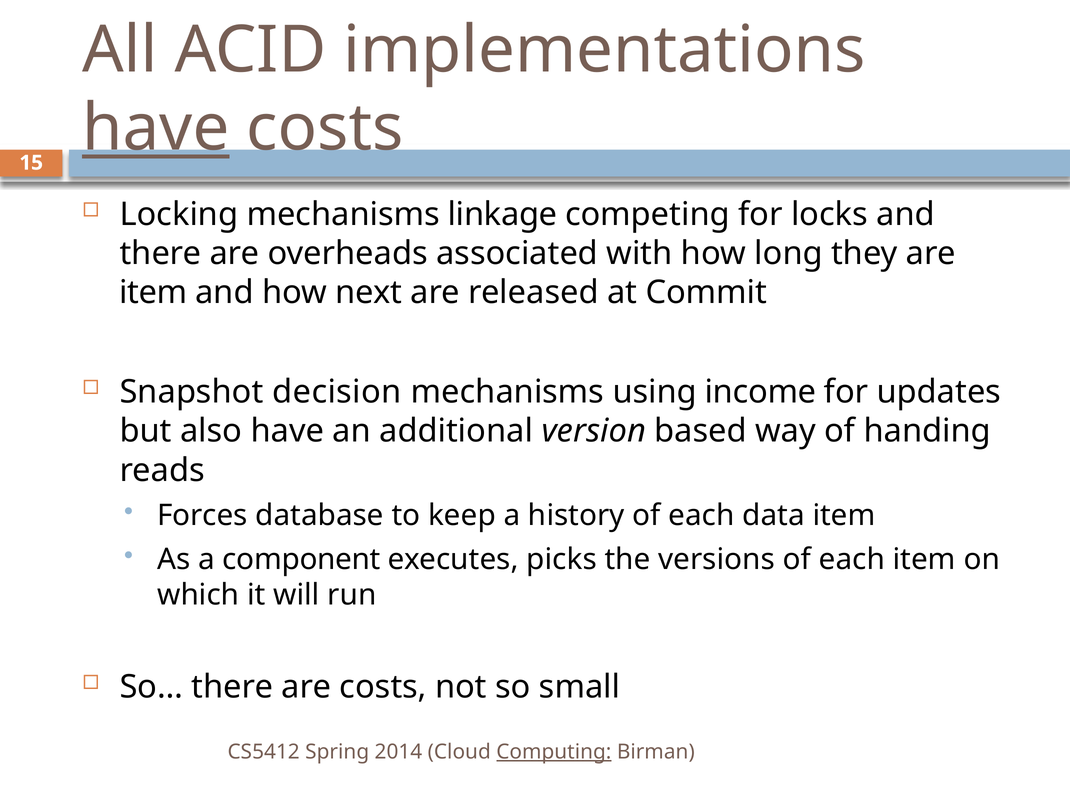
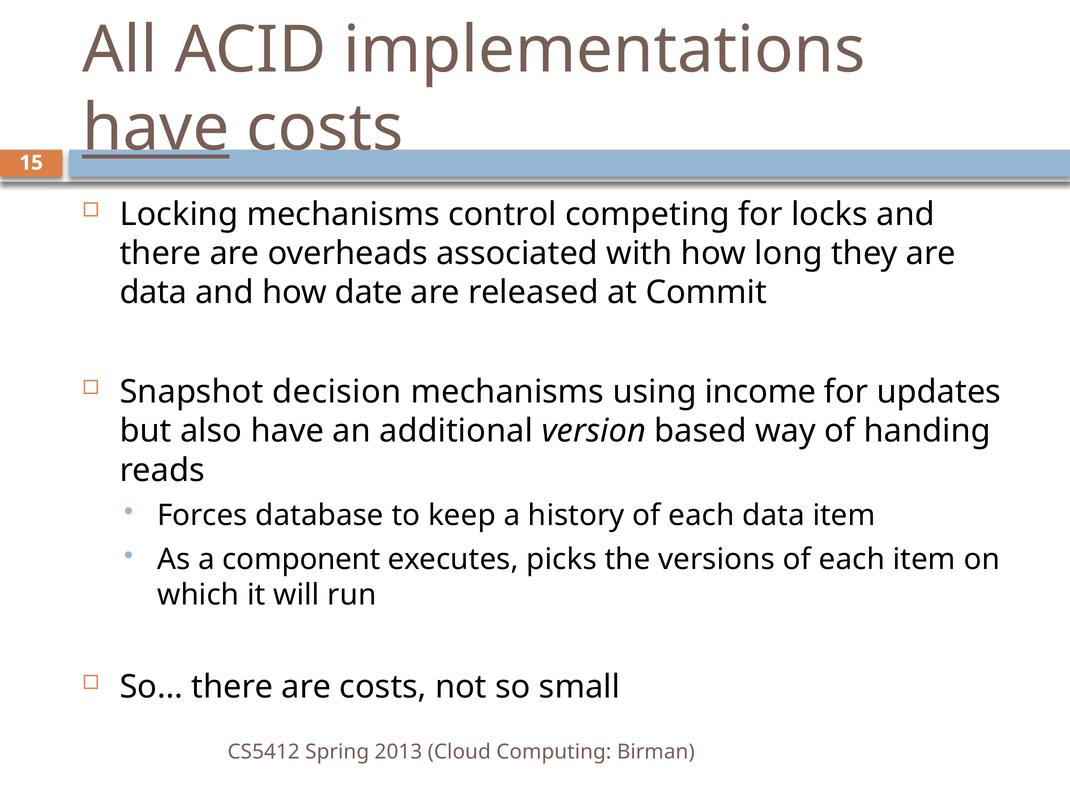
linkage: linkage -> control
item at (153, 293): item -> data
next: next -> date
2014: 2014 -> 2013
Computing underline: present -> none
